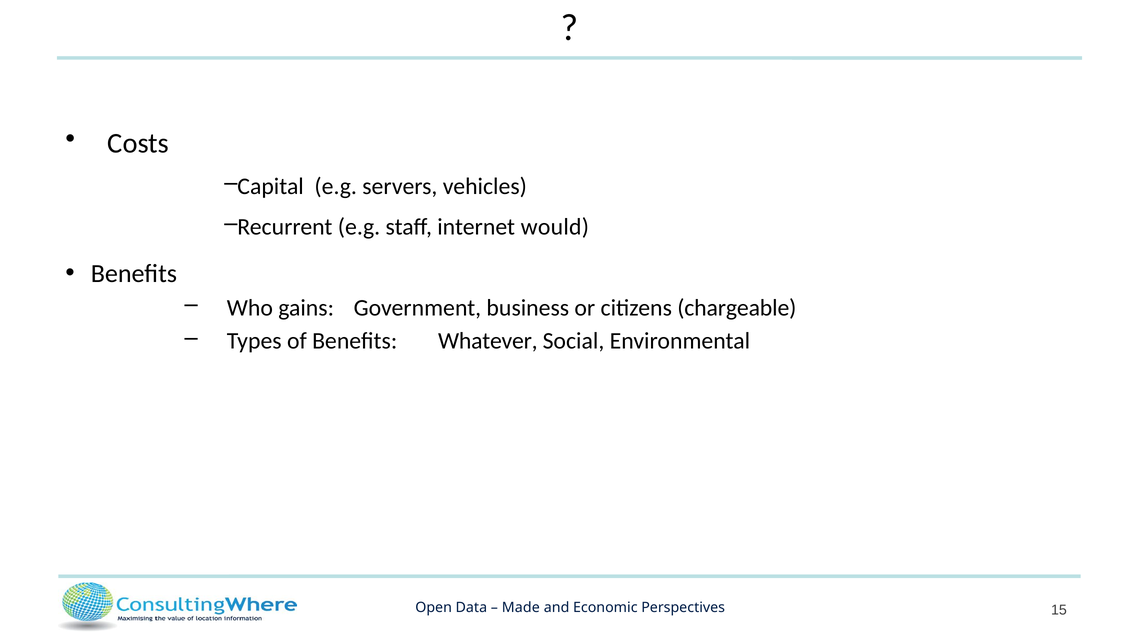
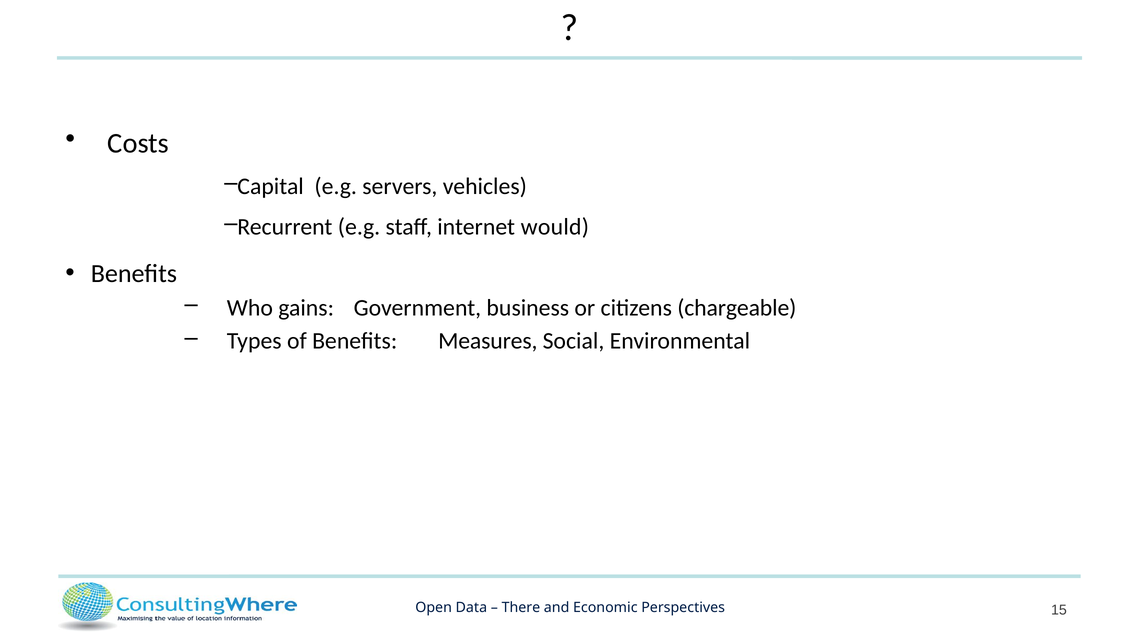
Whatever: Whatever -> Measures
Made: Made -> There
